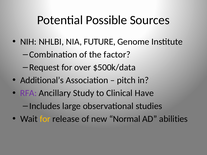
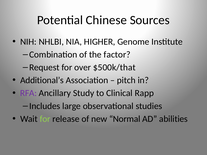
Possible: Possible -> Chinese
FUTURE: FUTURE -> HIGHER
$500k/data: $500k/data -> $500k/that
Have: Have -> Rapp
for at (45, 119) colour: yellow -> light green
